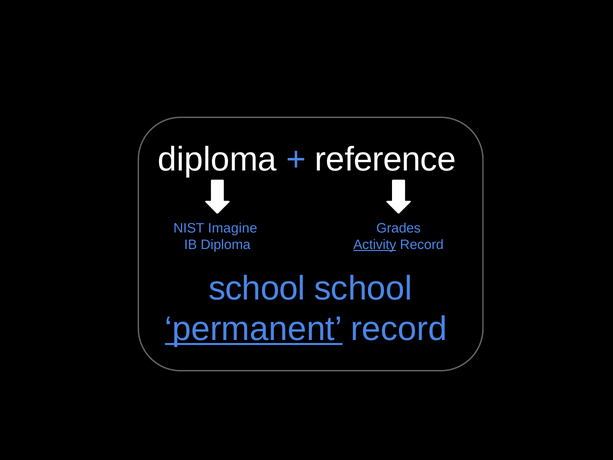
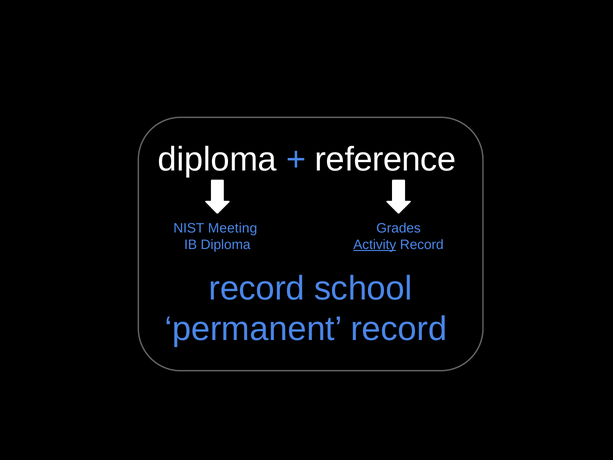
Imagine: Imagine -> Meeting
school at (257, 288): school -> record
permanent underline: present -> none
